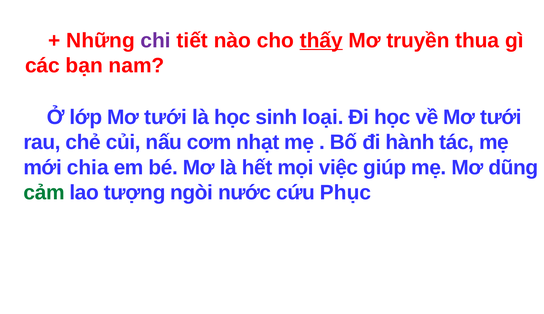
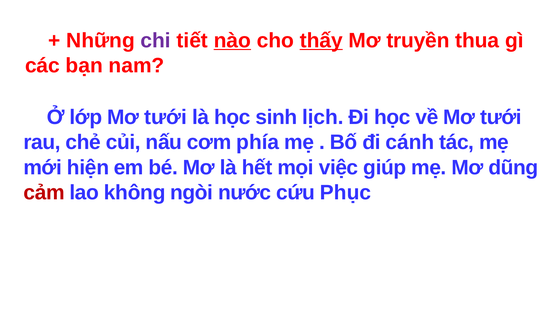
nào underline: none -> present
loại: loại -> lịch
nhạt: nhạt -> phía
hành: hành -> cánh
chia: chia -> hiện
cảm colour: green -> red
tượng: tượng -> không
